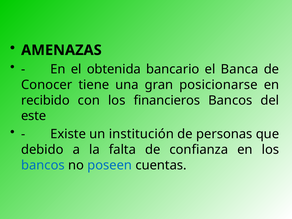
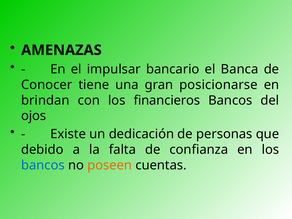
obtenida: obtenida -> impulsar
recibido: recibido -> brindan
este: este -> ojos
institución: institución -> dedicación
poseen colour: blue -> orange
